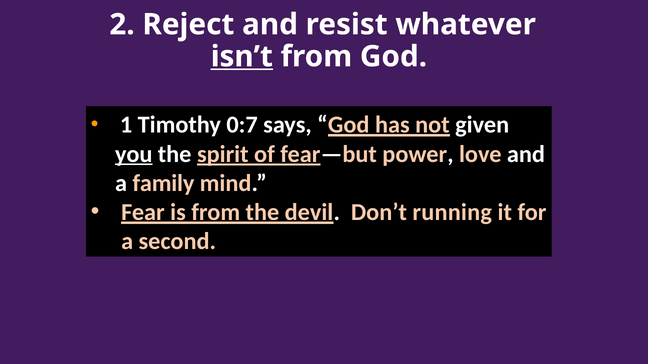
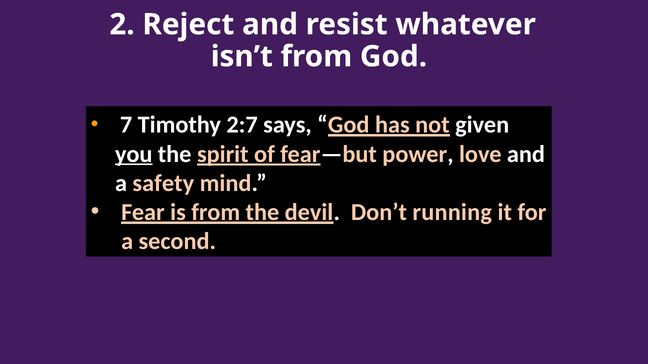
isn’t underline: present -> none
1: 1 -> 7
0:7: 0:7 -> 2:7
family: family -> safety
